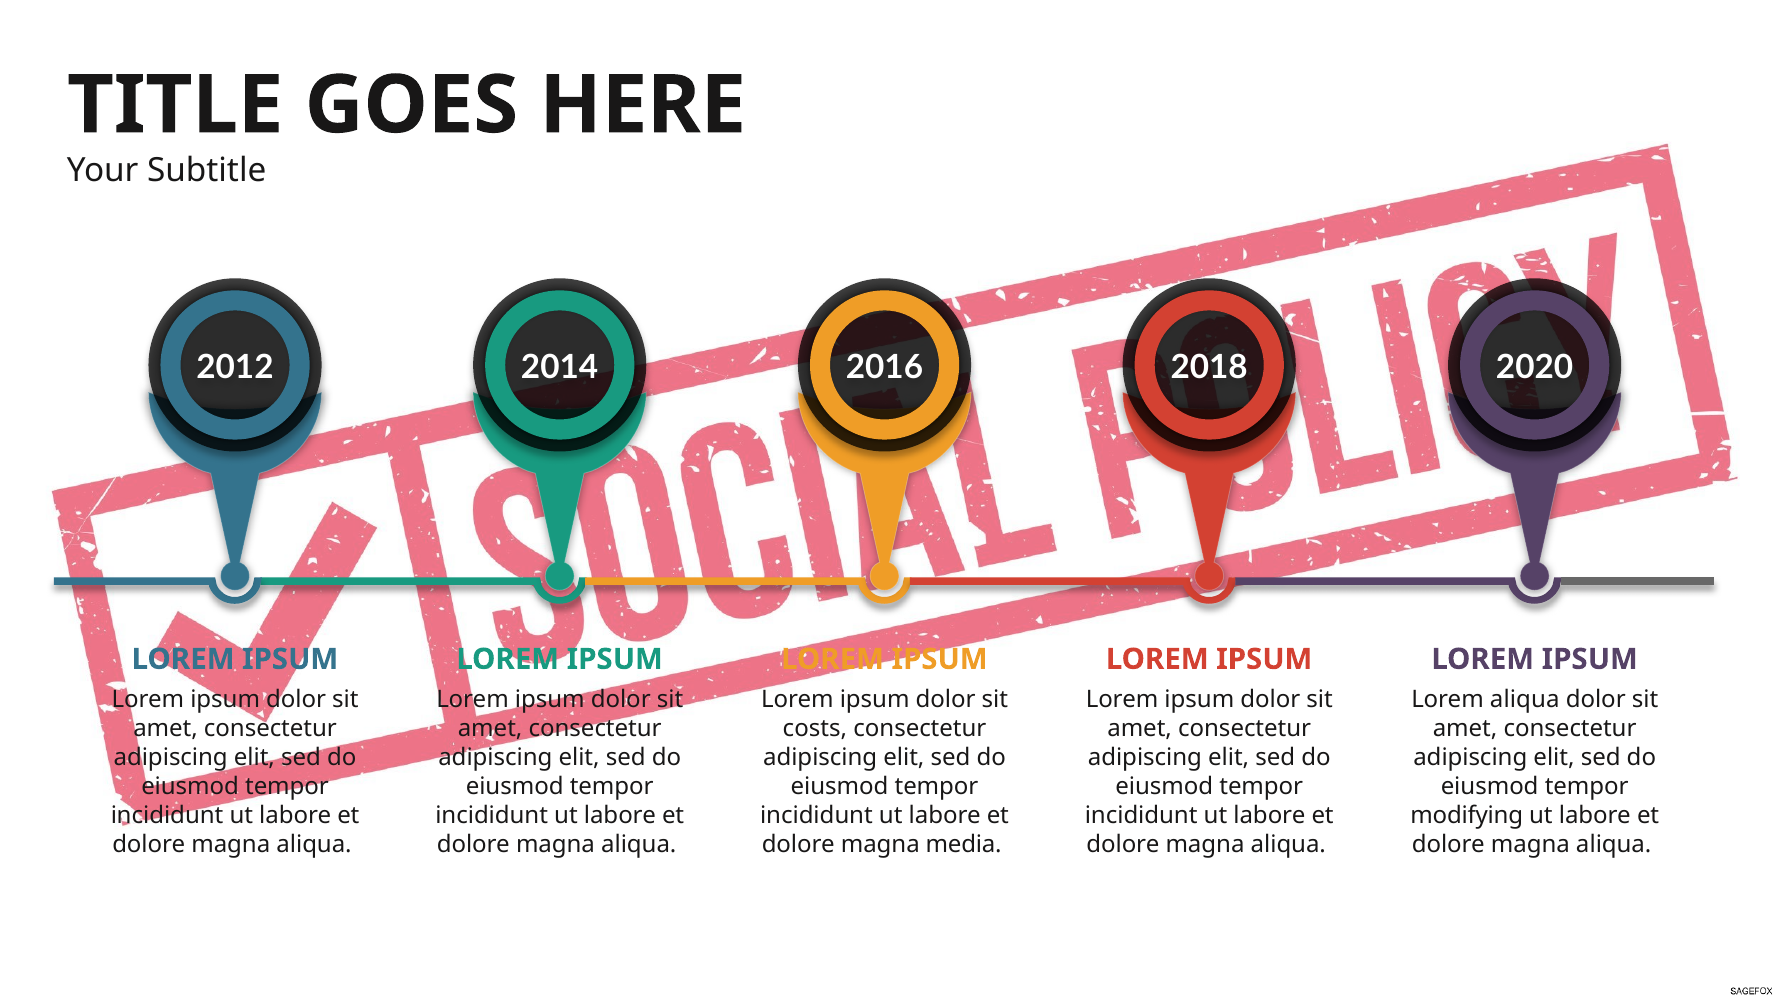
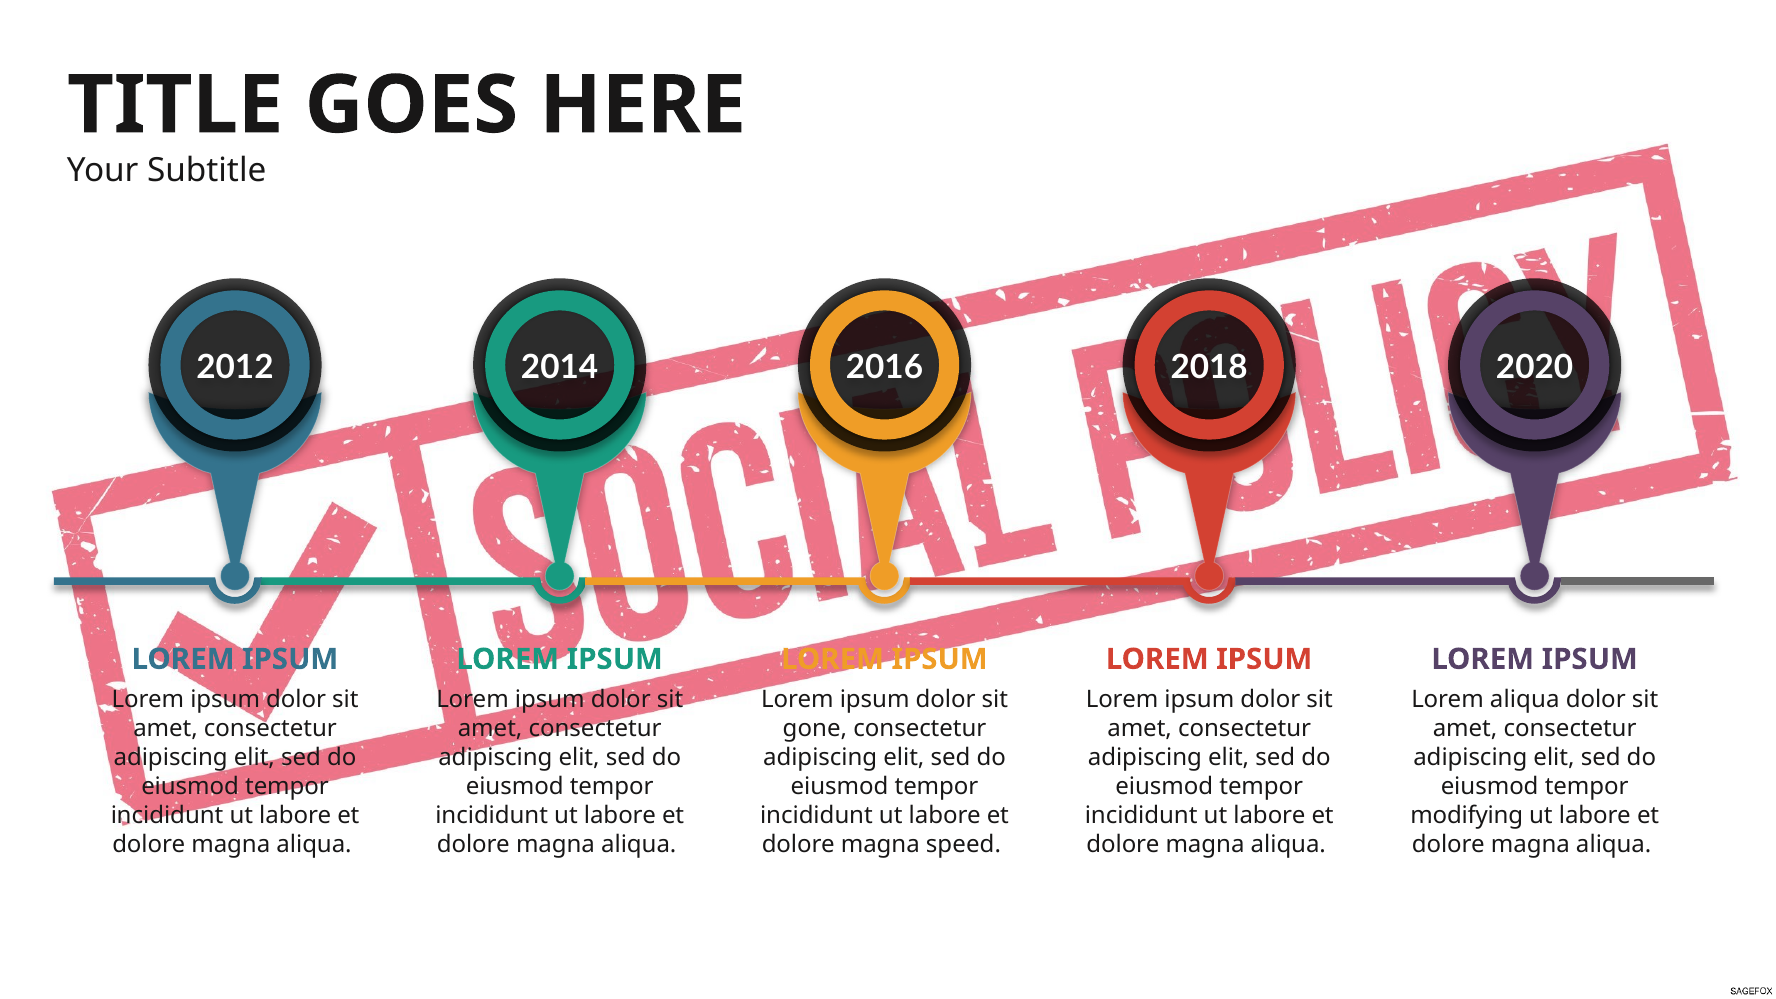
costs: costs -> gone
media: media -> speed
